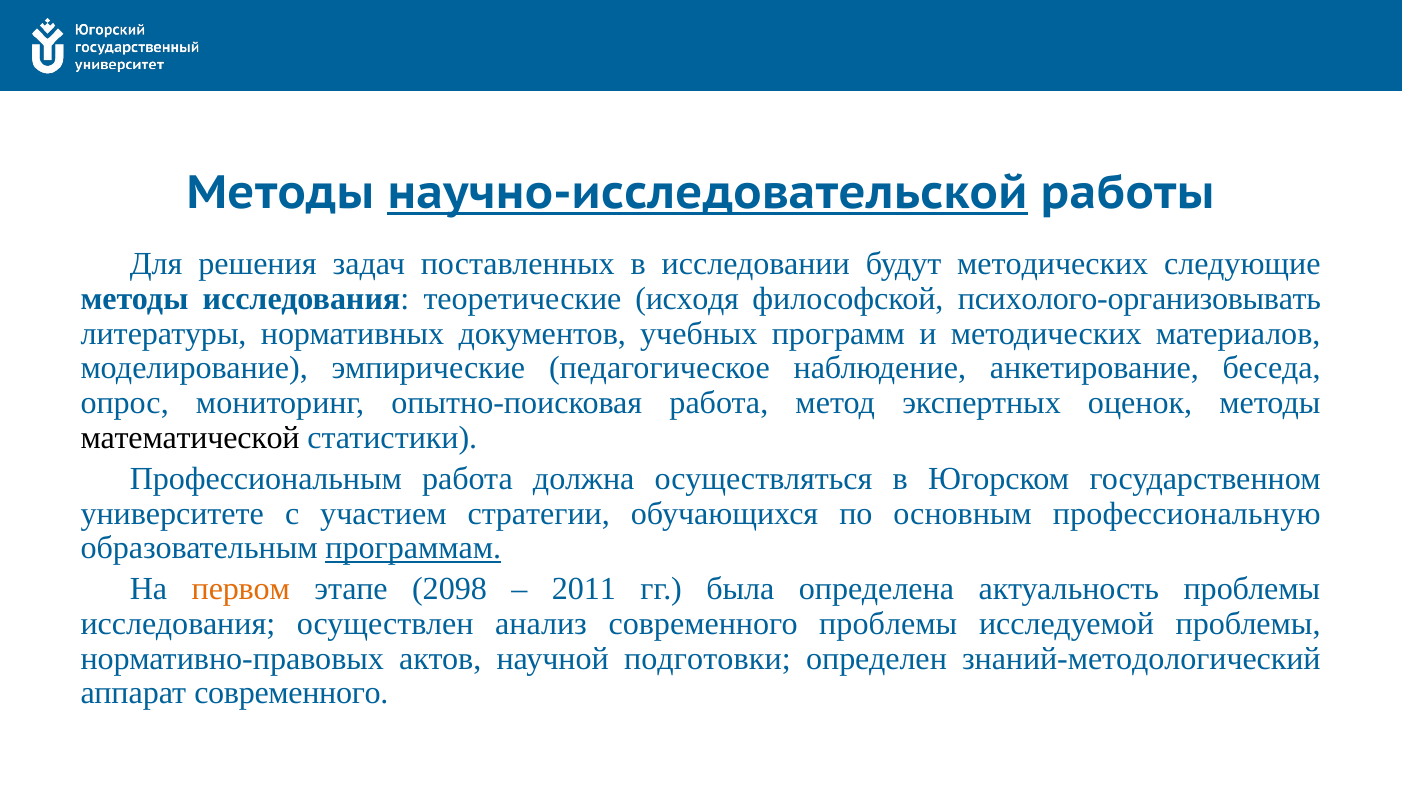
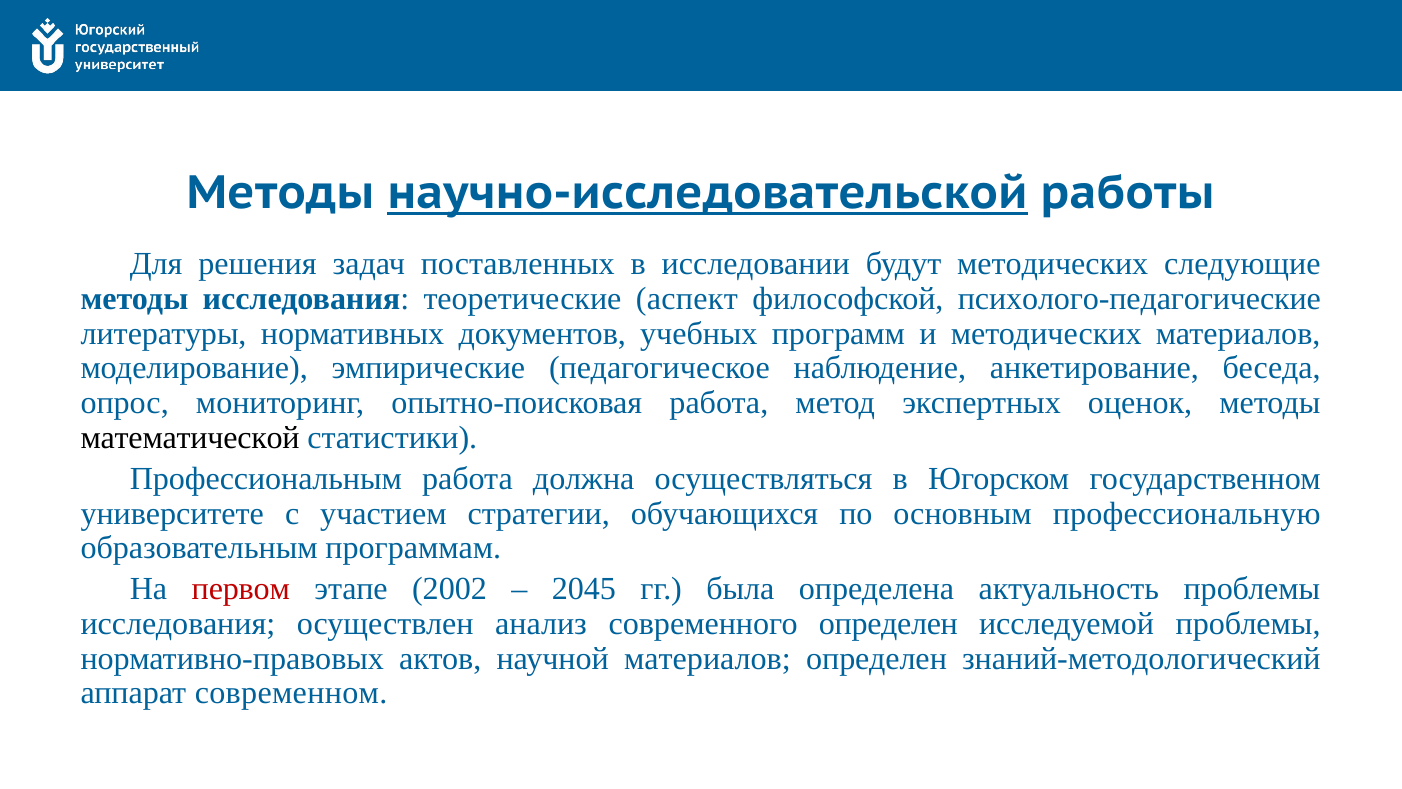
исходя: исходя -> аспект
психолого-организовывать: психолого-организовывать -> психолого-педагогические
программам underline: present -> none
первом colour: orange -> red
2098: 2098 -> 2002
2011: 2011 -> 2045
современного проблемы: проблемы -> определен
научной подготовки: подготовки -> материалов
аппарат современного: современного -> современном
